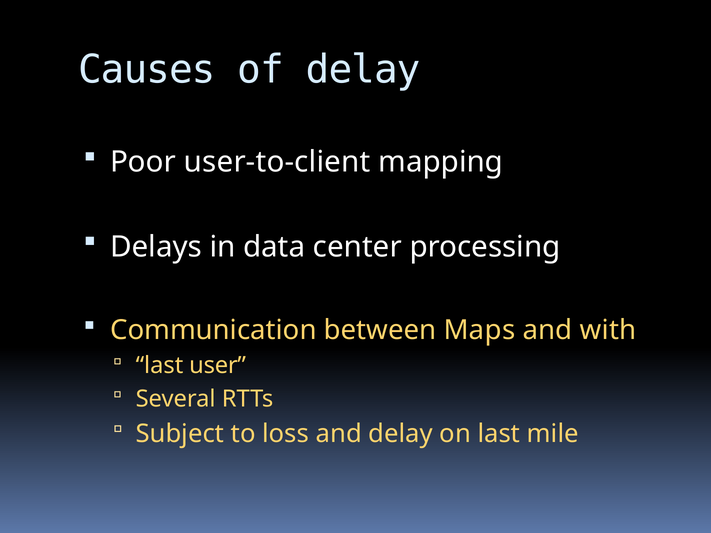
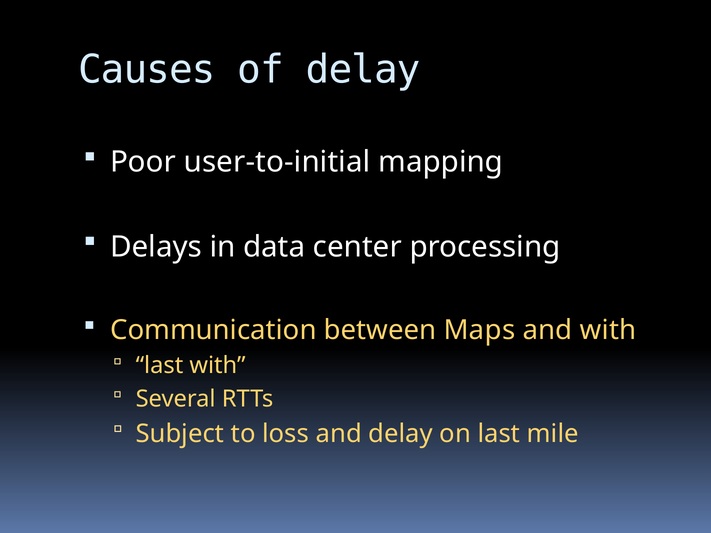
user-to-client: user-to-client -> user-to-initial
last user: user -> with
